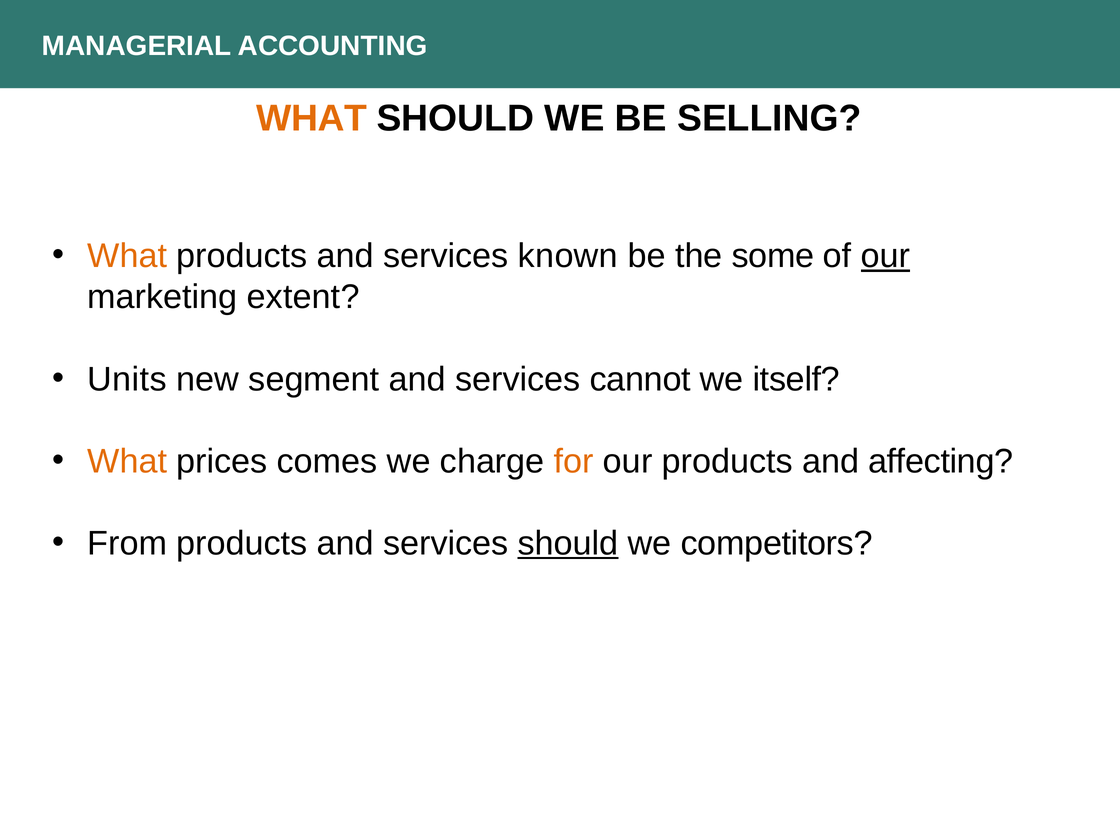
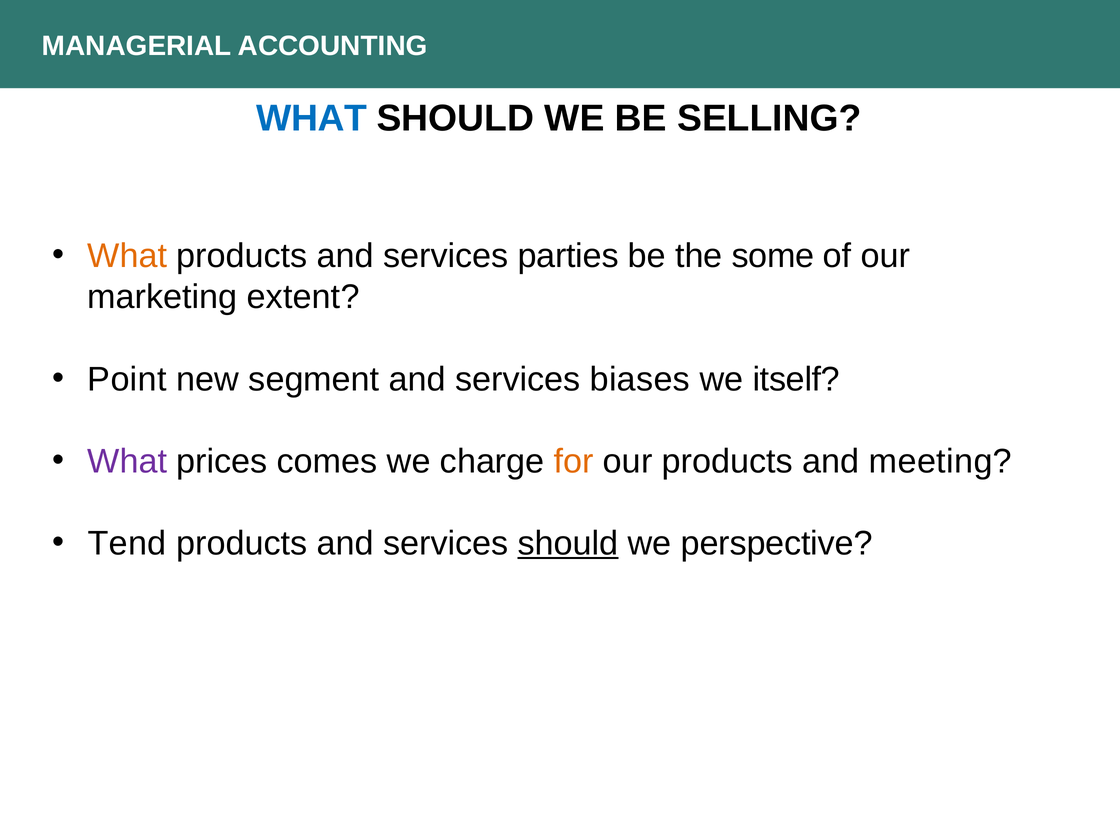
WHAT at (312, 118) colour: orange -> blue
known: known -> parties
our at (886, 256) underline: present -> none
Units: Units -> Point
cannot: cannot -> biases
What at (127, 461) colour: orange -> purple
affecting: affecting -> meeting
From: From -> Tend
competitors: competitors -> perspective
